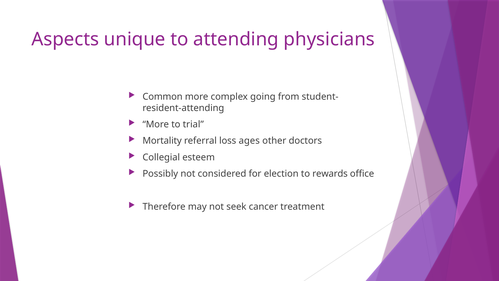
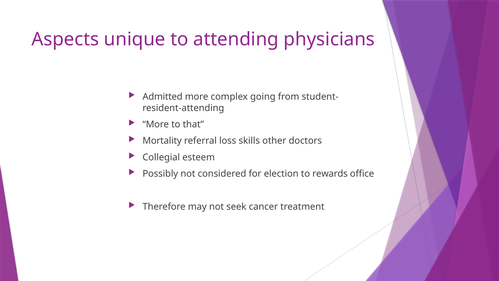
Common: Common -> Admitted
trial: trial -> that
ages: ages -> skills
